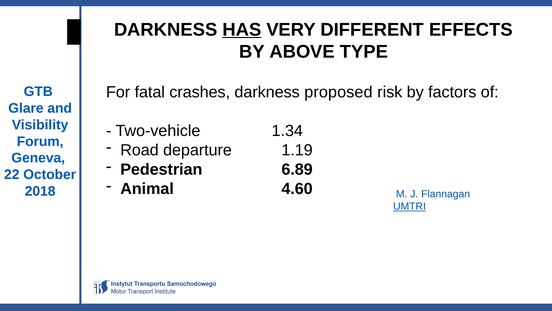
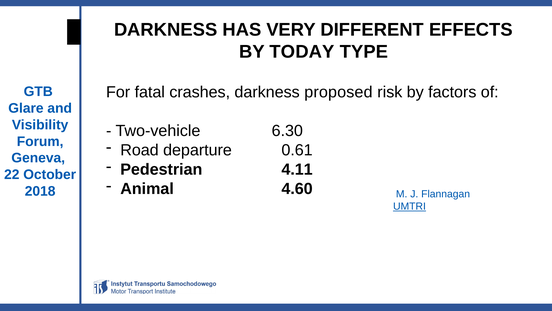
HAS underline: present -> none
ABOVE: ABOVE -> TODAY
1.34: 1.34 -> 6.30
1.19: 1.19 -> 0.61
6.89: 6.89 -> 4.11
